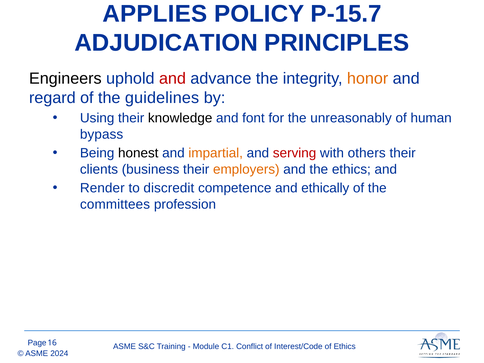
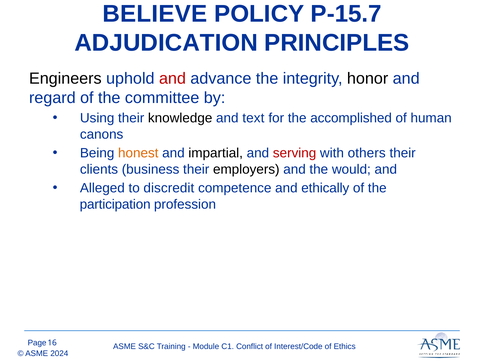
APPLIES: APPLIES -> BELIEVE
honor colour: orange -> black
guidelines: guidelines -> committee
font: font -> text
unreasonably: unreasonably -> accomplished
bypass: bypass -> canons
honest colour: black -> orange
impartial colour: orange -> black
employers colour: orange -> black
the ethics: ethics -> would
Render: Render -> Alleged
committees: committees -> participation
